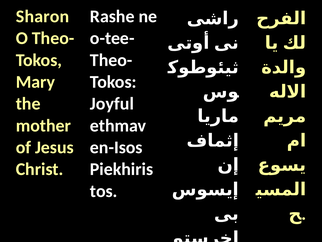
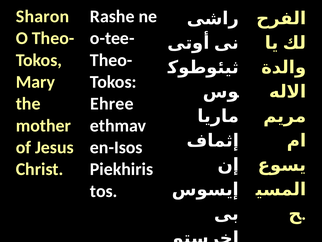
Joyful: Joyful -> Ehree
